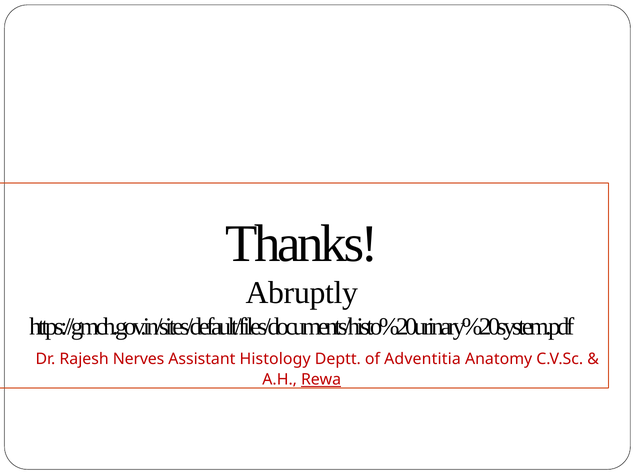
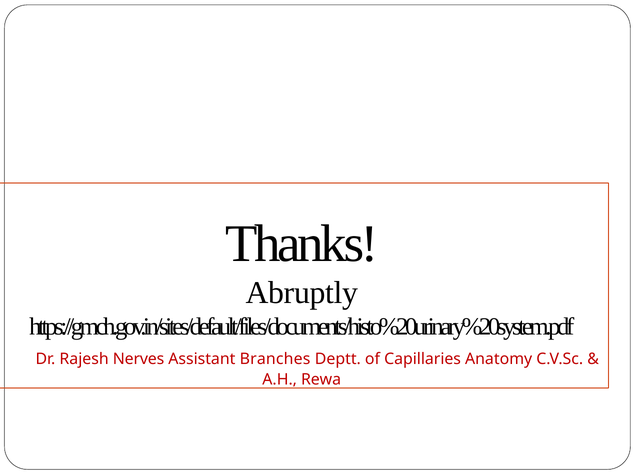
Histology: Histology -> Branches
Adventitia: Adventitia -> Capillaries
Rewa underline: present -> none
